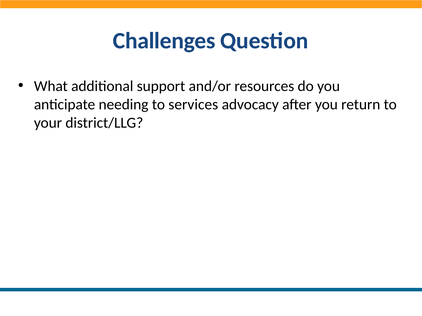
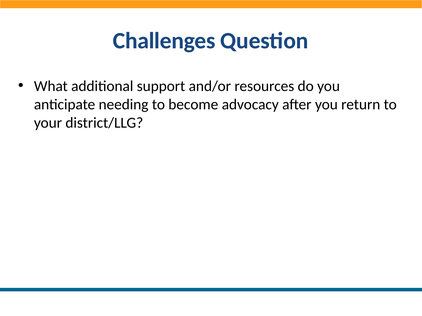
services: services -> become
